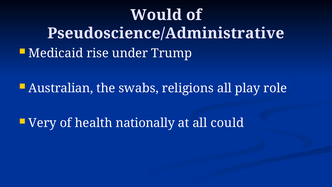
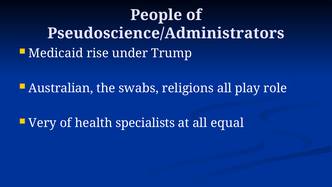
Would: Would -> People
Pseudoscience/Administrative: Pseudoscience/Administrative -> Pseudoscience/Administrators
nationally: nationally -> specialists
could: could -> equal
